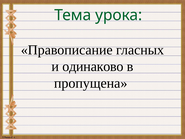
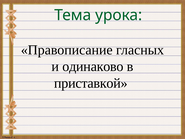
пропущена: пропущена -> приставкой
